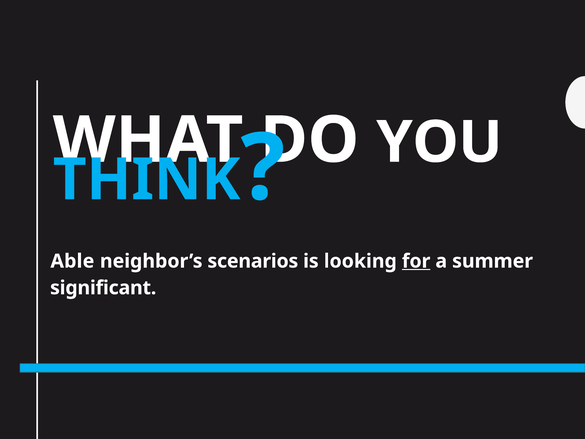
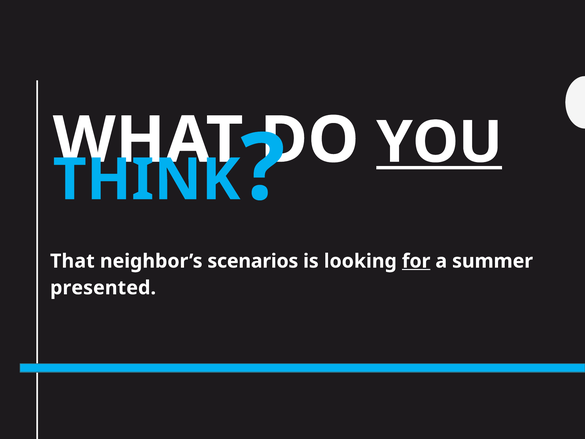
YOU underline: none -> present
Able: Able -> That
significant: significant -> presented
